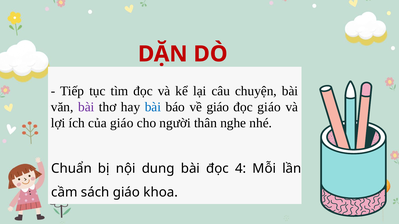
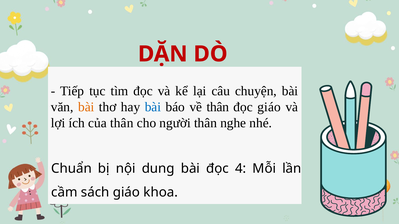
bài at (86, 107) colour: purple -> orange
về giáo: giáo -> thân
của giáo: giáo -> thân
